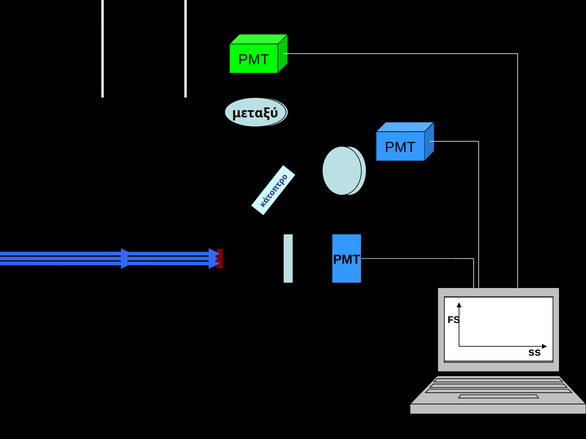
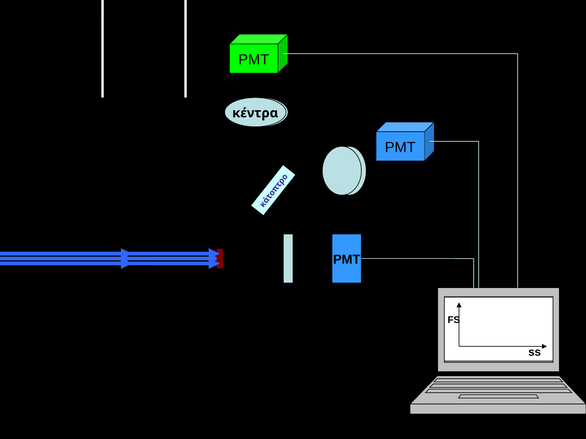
μεταξύ: μεταξύ -> κέντρα
